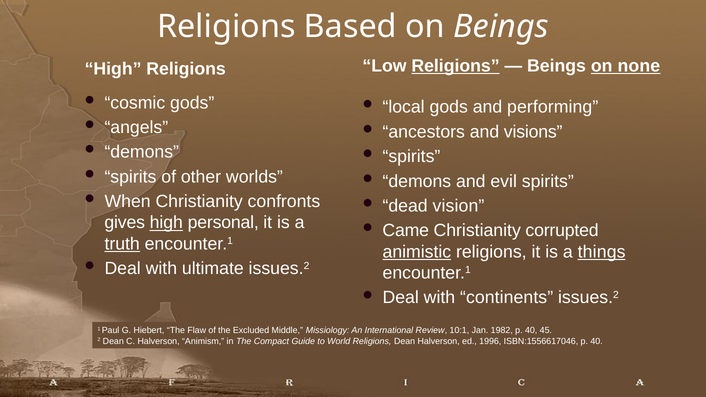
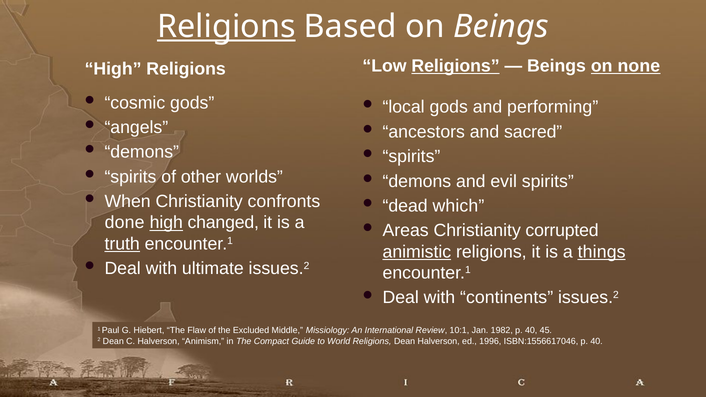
Religions at (226, 27) underline: none -> present
visions: visions -> sacred
vision: vision -> which
gives: gives -> done
personal: personal -> changed
Came: Came -> Areas
